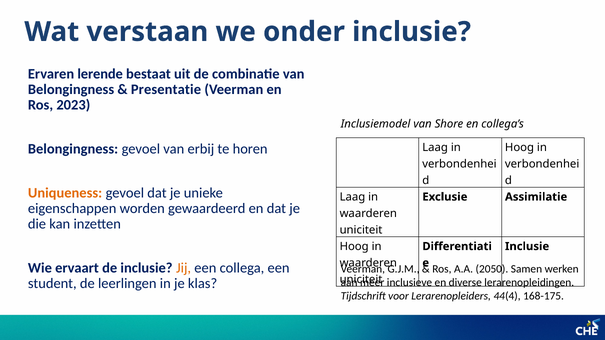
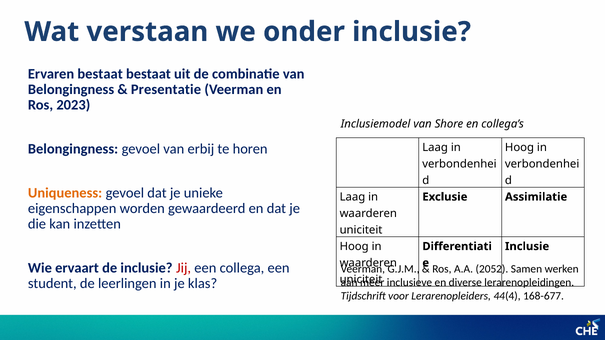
Ervaren lerende: lerende -> bestaat
Jij colour: orange -> red
2050: 2050 -> 2052
168-175: 168-175 -> 168-677
